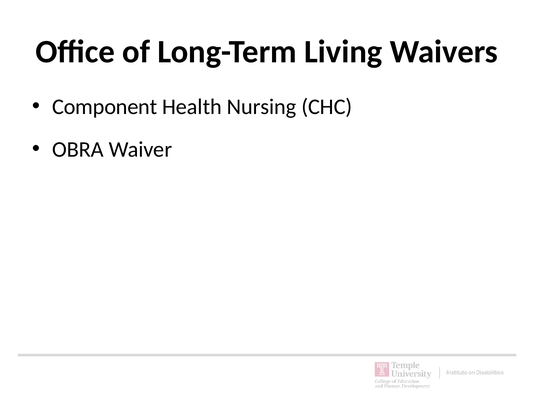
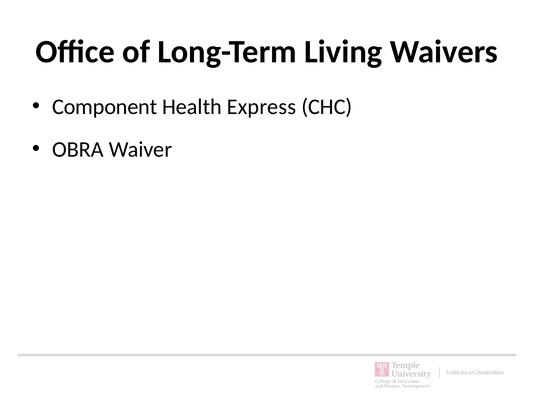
Nursing: Nursing -> Express
